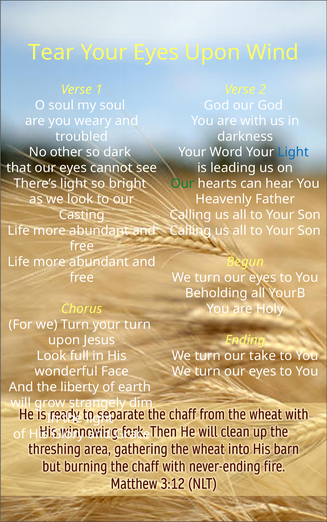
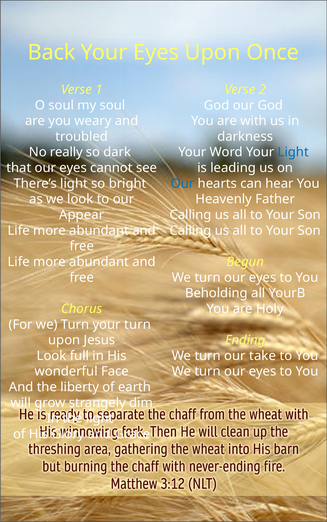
Tear: Tear -> Back
Wind: Wind -> Once
other: other -> really
Our at (183, 184) colour: green -> blue
Casting: Casting -> Appear
